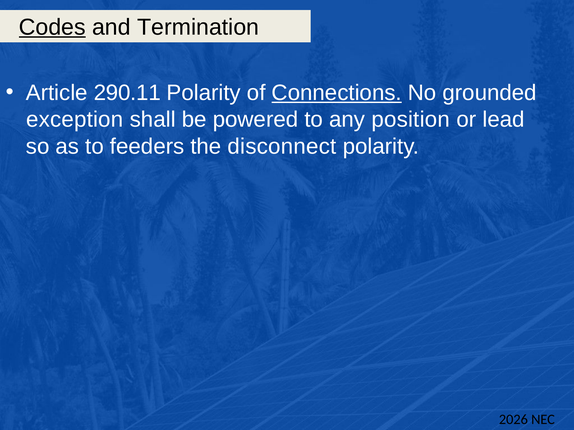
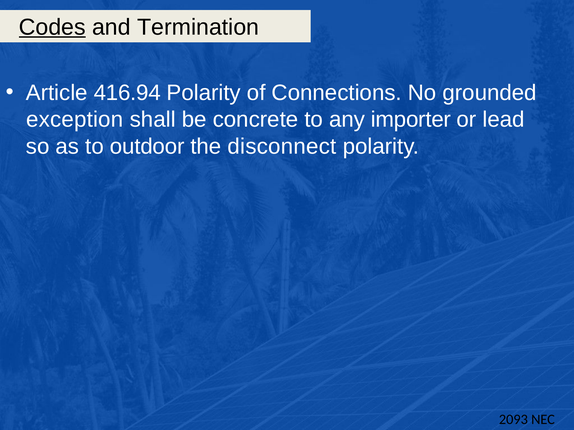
290.11: 290.11 -> 416.94
Connections underline: present -> none
powered: powered -> concrete
position: position -> importer
feeders: feeders -> outdoor
2026: 2026 -> 2093
